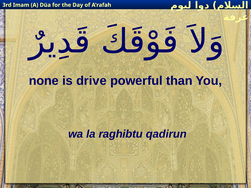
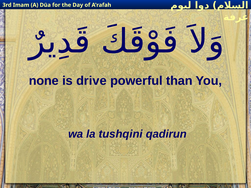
raghibtu: raghibtu -> tushqini
